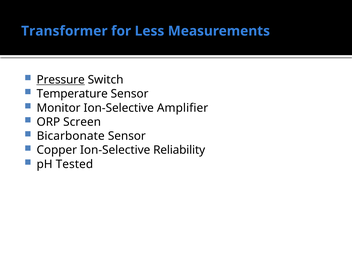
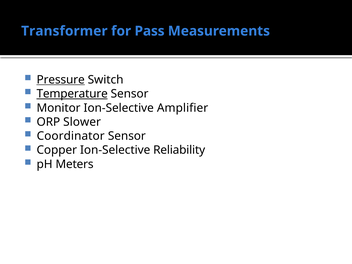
Less: Less -> Pass
Temperature underline: none -> present
Screen: Screen -> Slower
Bicarbonate: Bicarbonate -> Coordinator
Tested: Tested -> Meters
